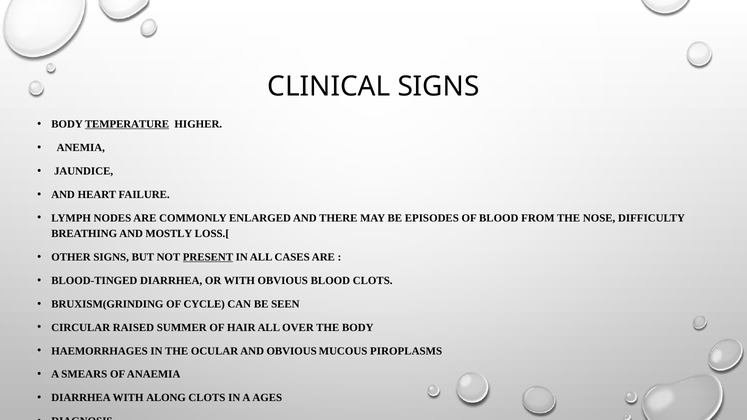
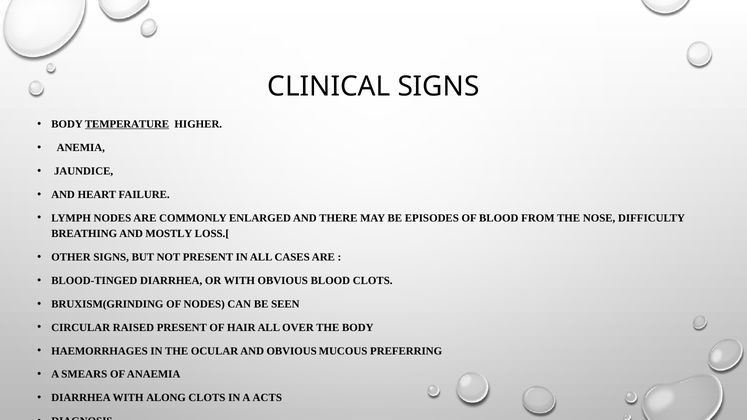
PRESENT at (208, 257) underline: present -> none
OF CYCLE: CYCLE -> NODES
RAISED SUMMER: SUMMER -> PRESENT
PIROPLASMS: PIROPLASMS -> PREFERRING
AGES: AGES -> ACTS
